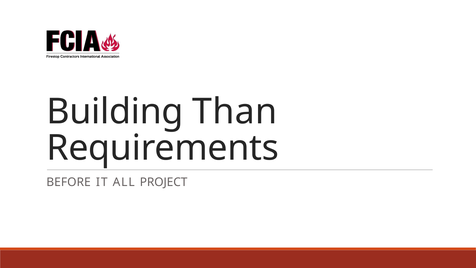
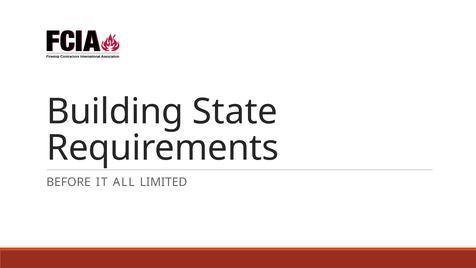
Than: Than -> State
PROJECT: PROJECT -> LIMITED
